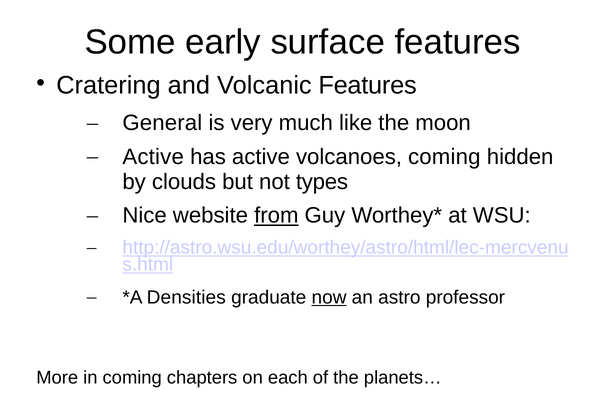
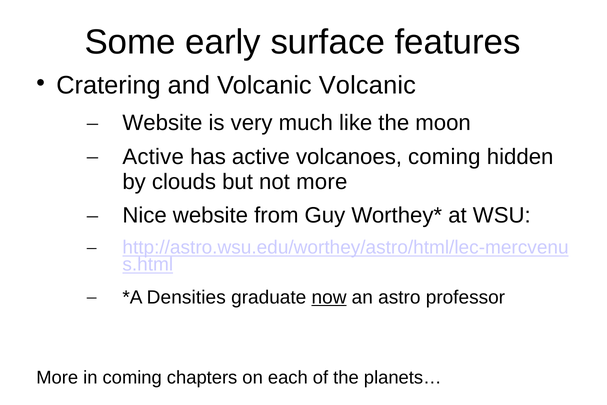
Volcanic Features: Features -> Volcanic
General at (162, 123): General -> Website
not types: types -> more
from underline: present -> none
